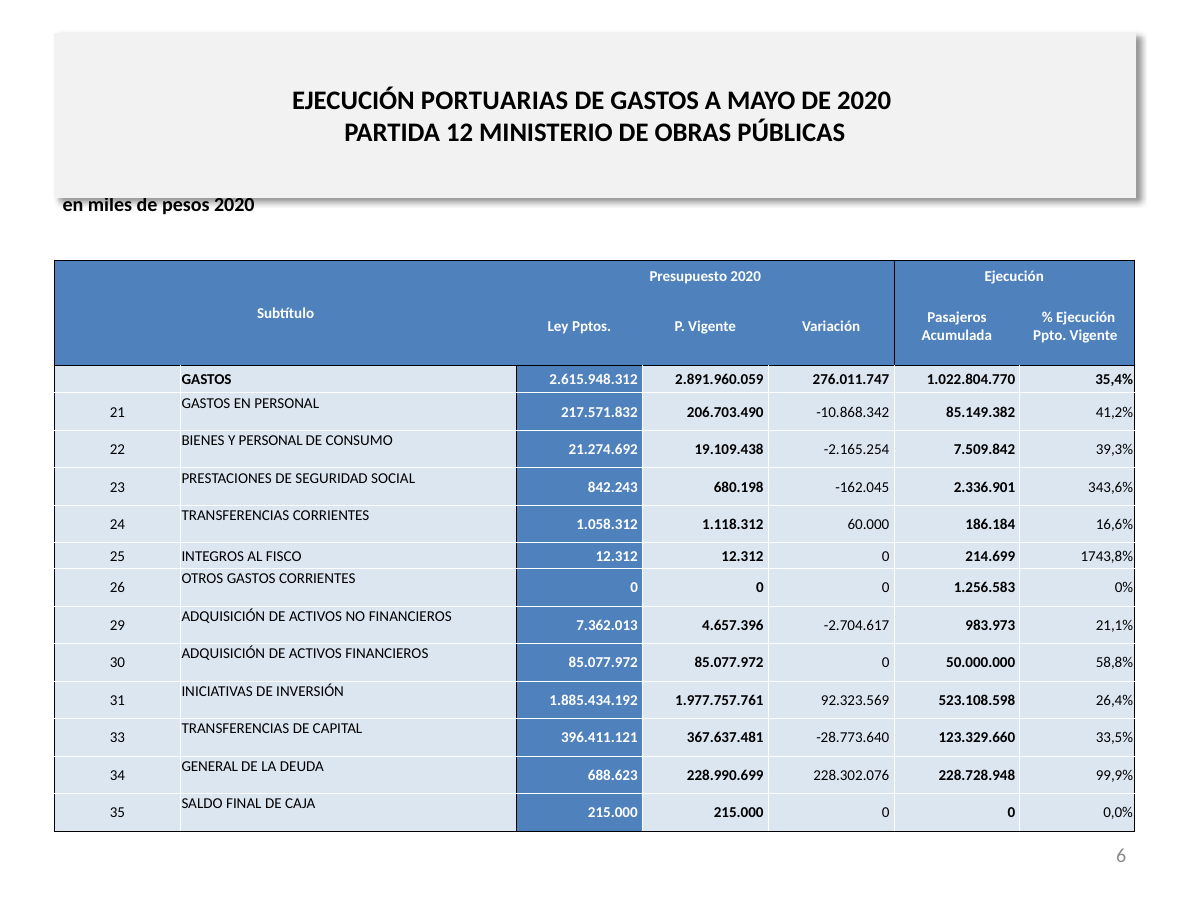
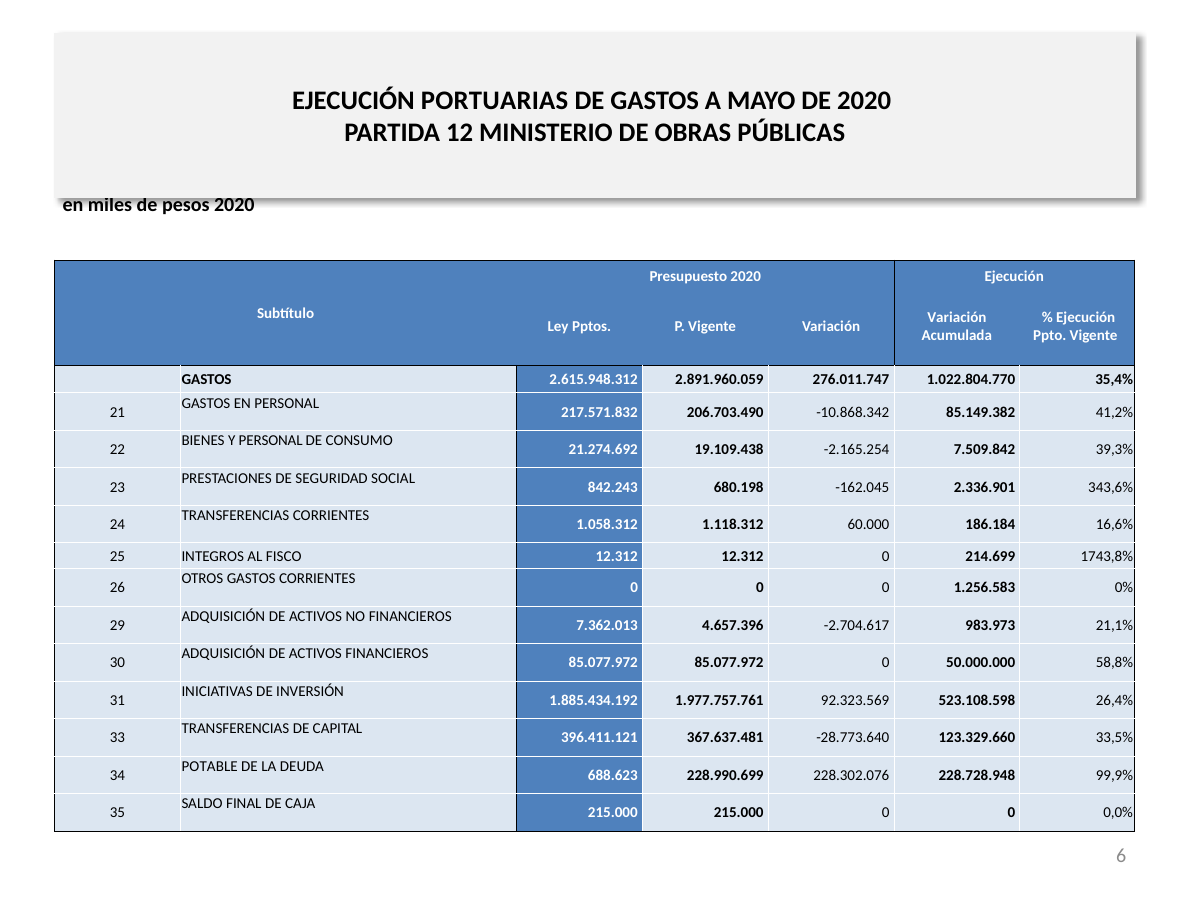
Pasajeros at (957, 317): Pasajeros -> Variación
GENERAL: GENERAL -> POTABLE
